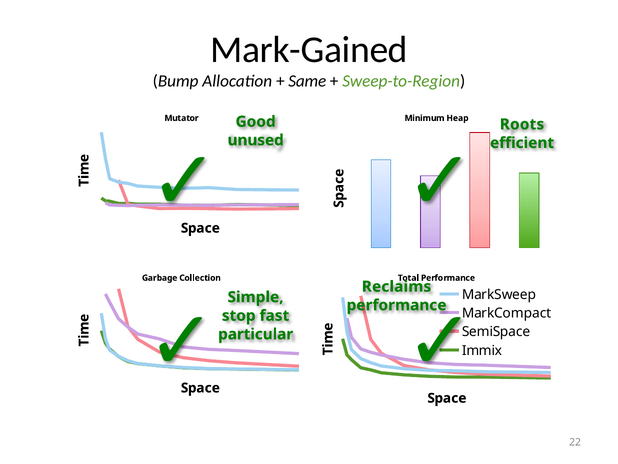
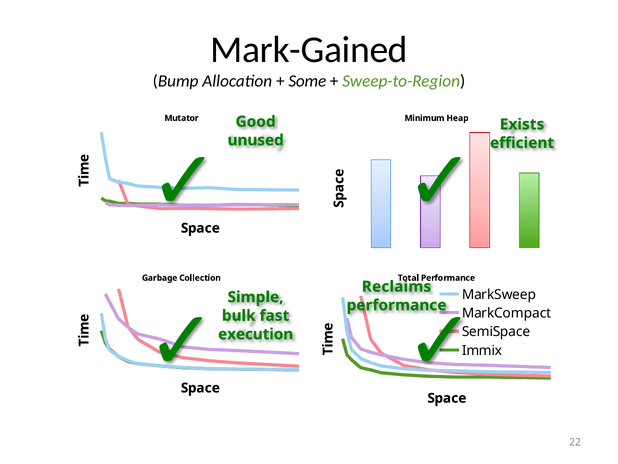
Same: Same -> Some
Roots: Roots -> Exists
stop: stop -> bulk
particular: particular -> execution
